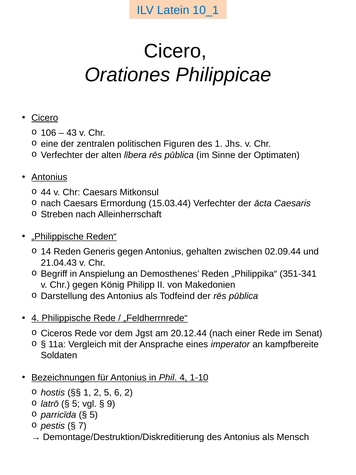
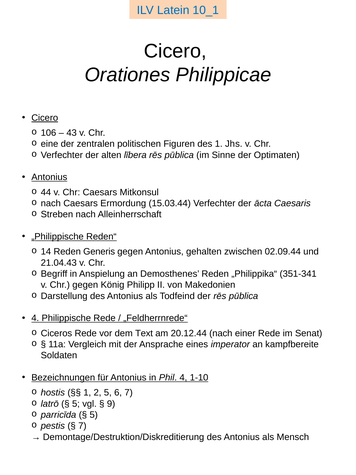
Jgst: Jgst -> Text
6 2: 2 -> 7
